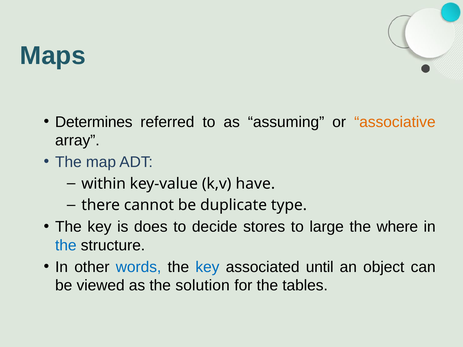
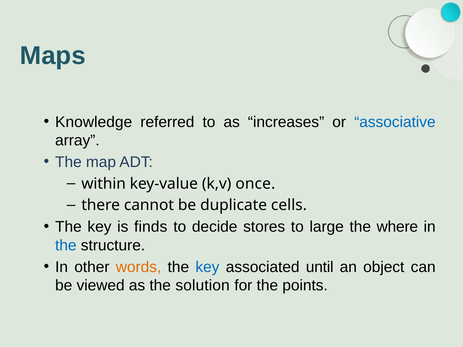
Determines: Determines -> Knowledge
assuming: assuming -> increases
associative colour: orange -> blue
have: have -> once
type: type -> cells
does: does -> finds
words colour: blue -> orange
tables: tables -> points
